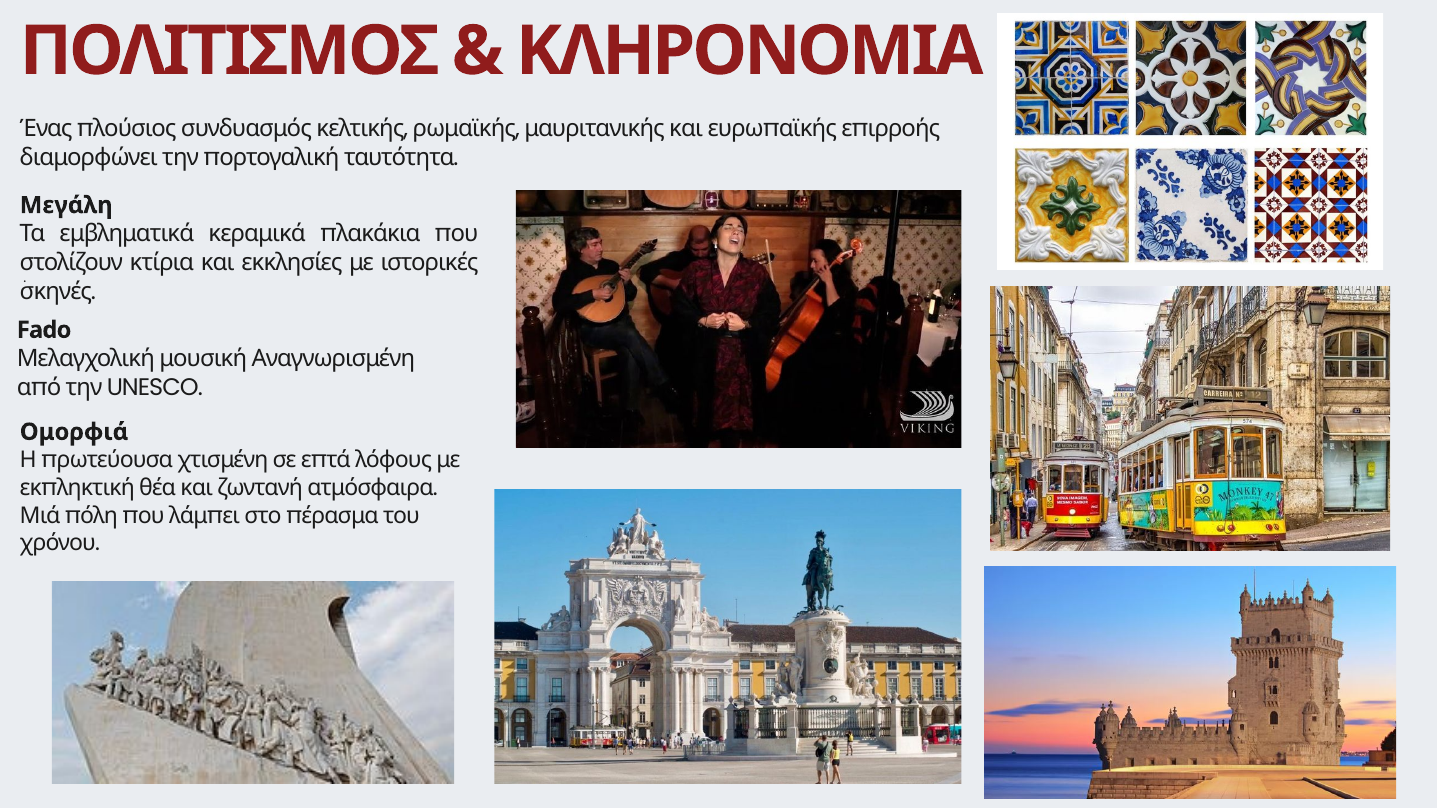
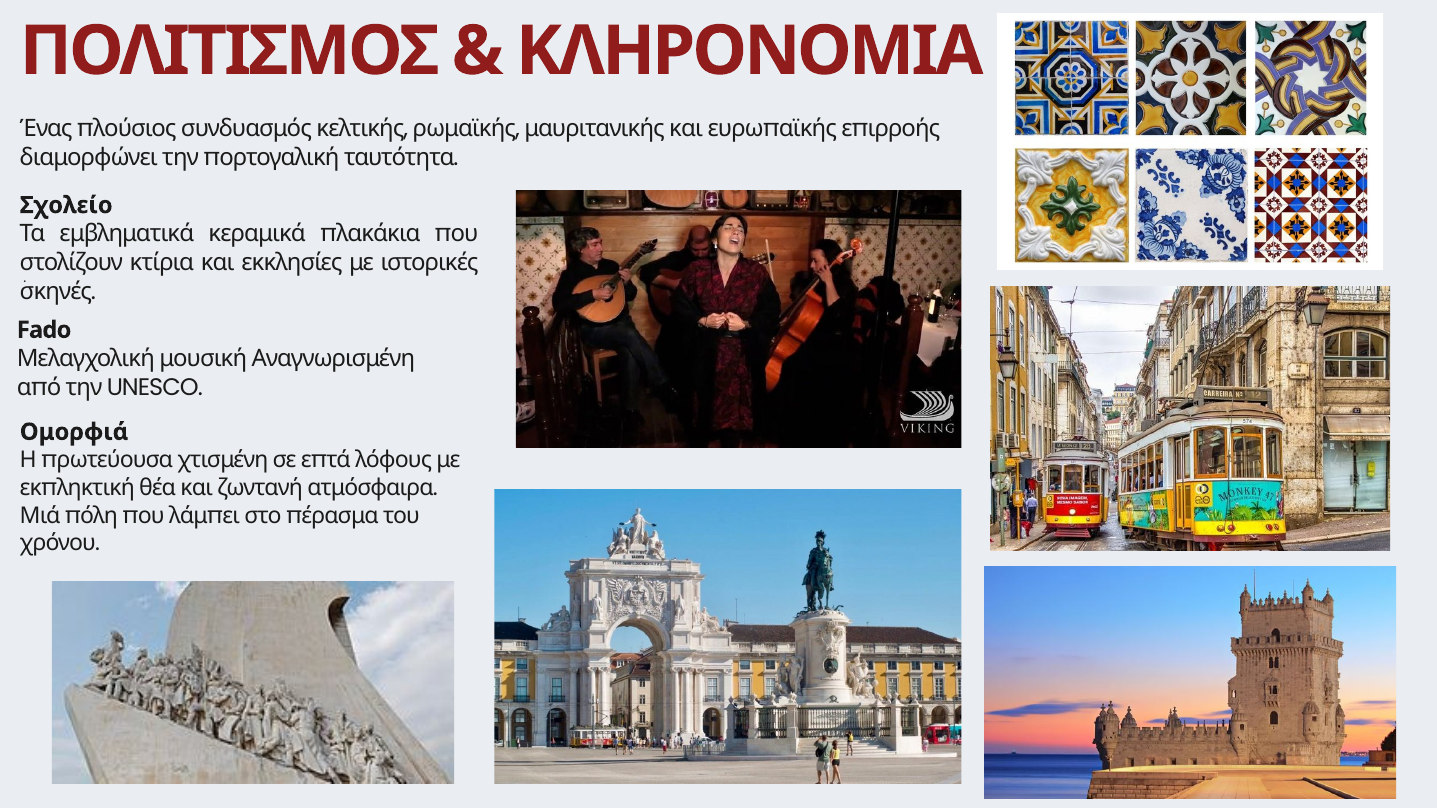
Μεγάλη: Μεγάλη -> Σχολείο
